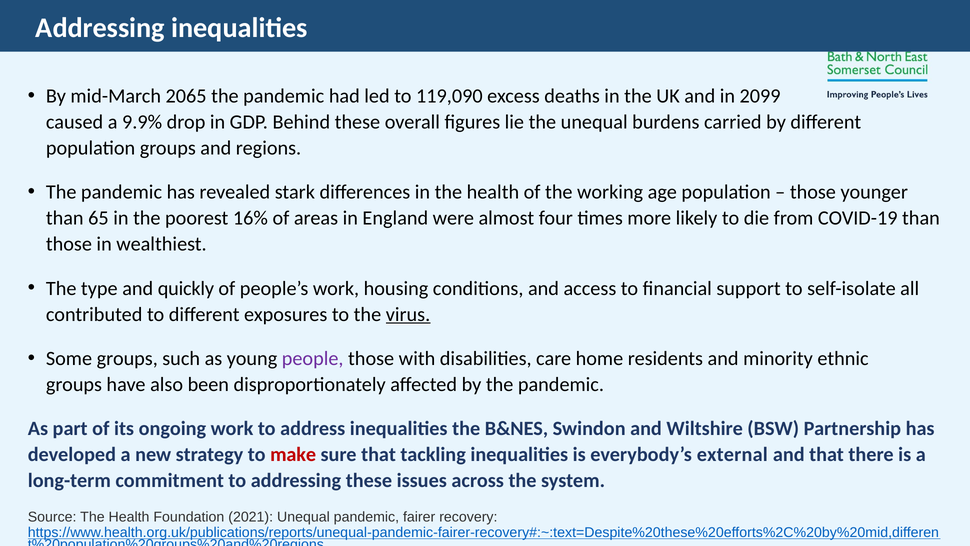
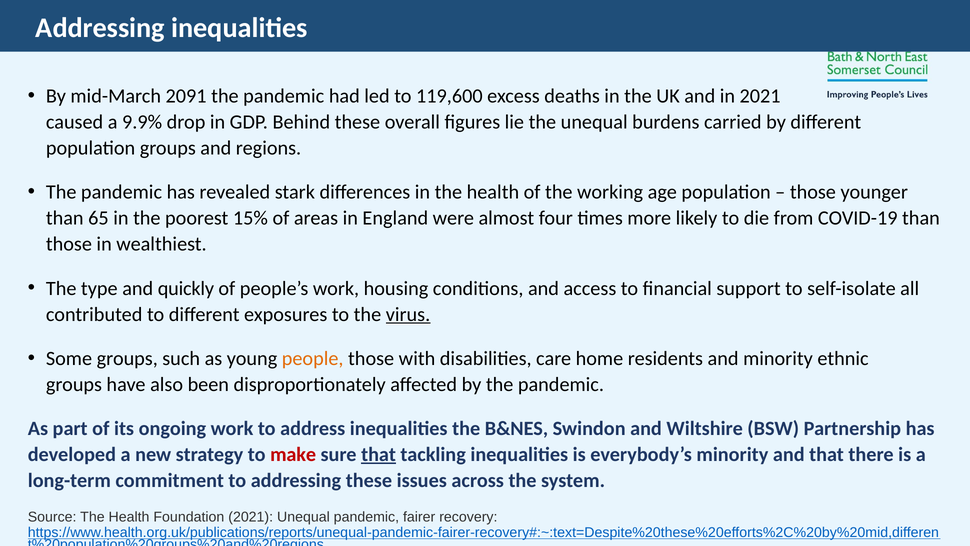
2065: 2065 -> 2091
119,090: 119,090 -> 119,600
in 2099: 2099 -> 2021
16%: 16% -> 15%
people colour: purple -> orange
that at (379, 454) underline: none -> present
everybody’s external: external -> minority
